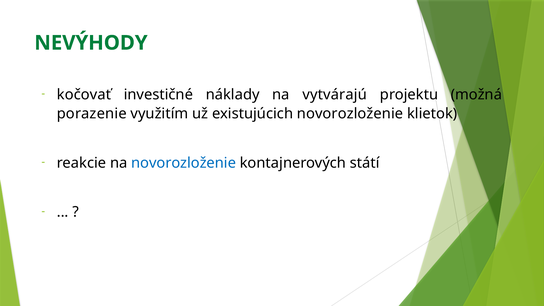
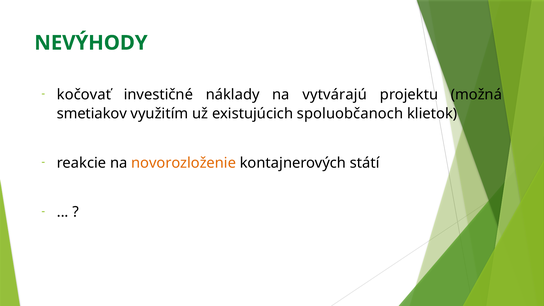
porazenie: porazenie -> smetiakov
existujúcich novorozloženie: novorozloženie -> spoluobčanoch
novorozloženie at (184, 163) colour: blue -> orange
